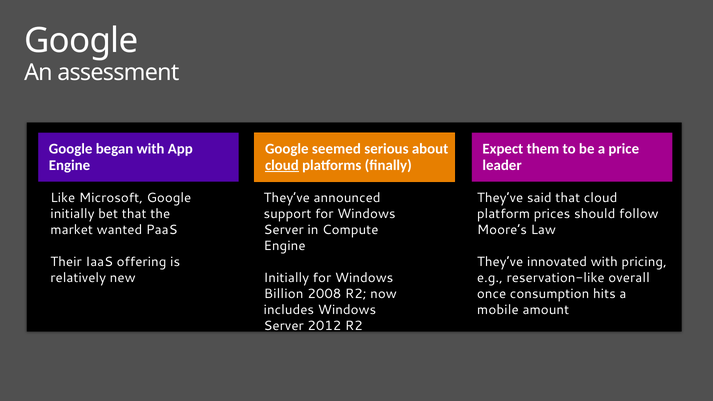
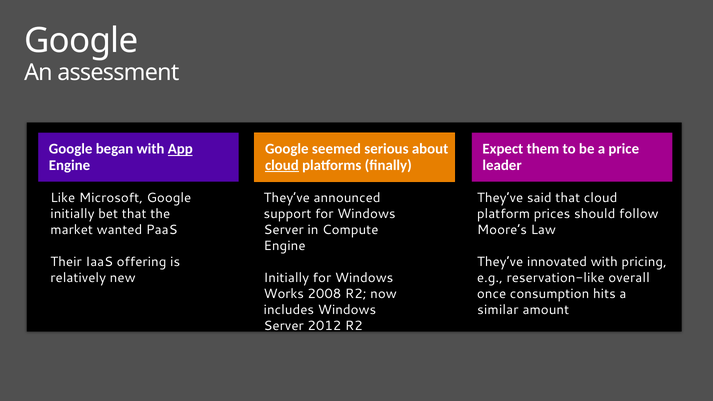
App underline: none -> present
Billion: Billion -> Works
mobile: mobile -> similar
